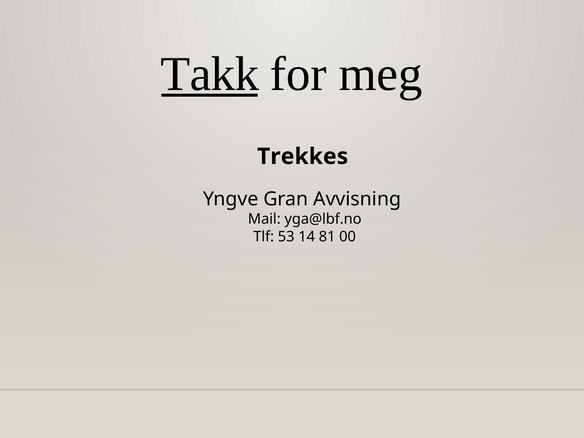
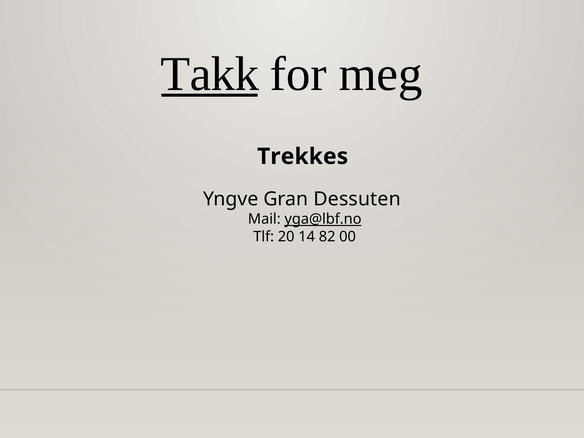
Avvisning: Avvisning -> Dessuten
yga@lbf.no underline: none -> present
53: 53 -> 20
81: 81 -> 82
